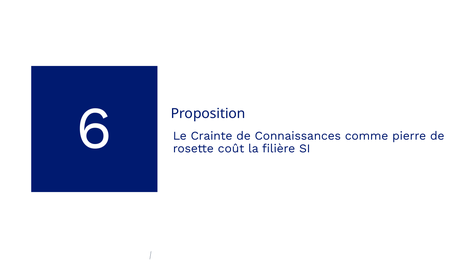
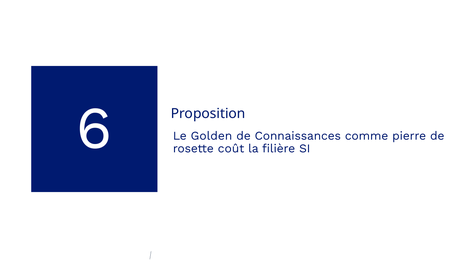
Crainte: Crainte -> Golden
